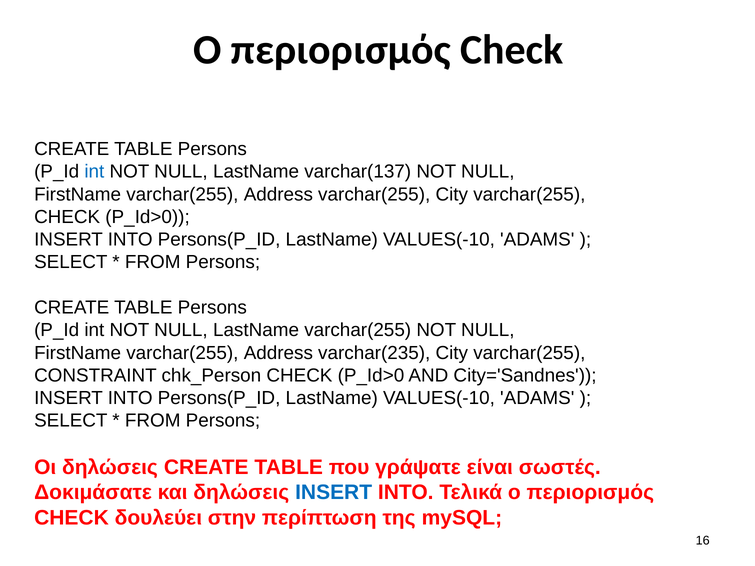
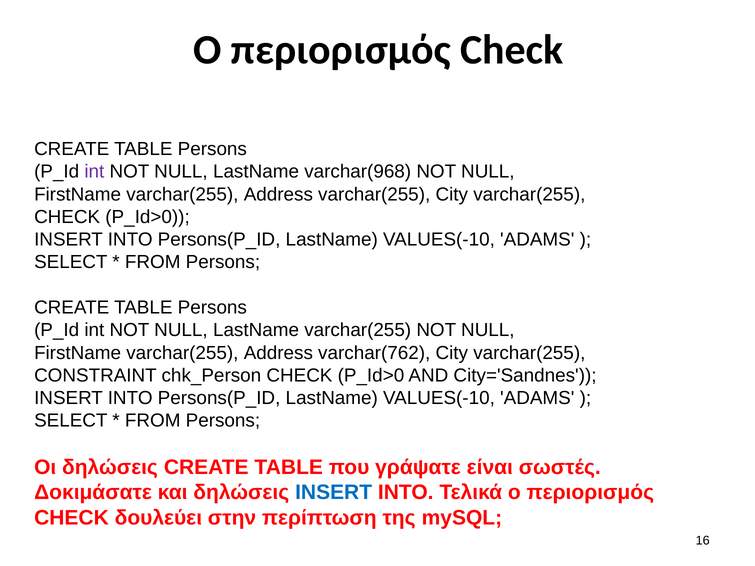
int at (94, 172) colour: blue -> purple
varchar(137: varchar(137 -> varchar(968
varchar(235: varchar(235 -> varchar(762
